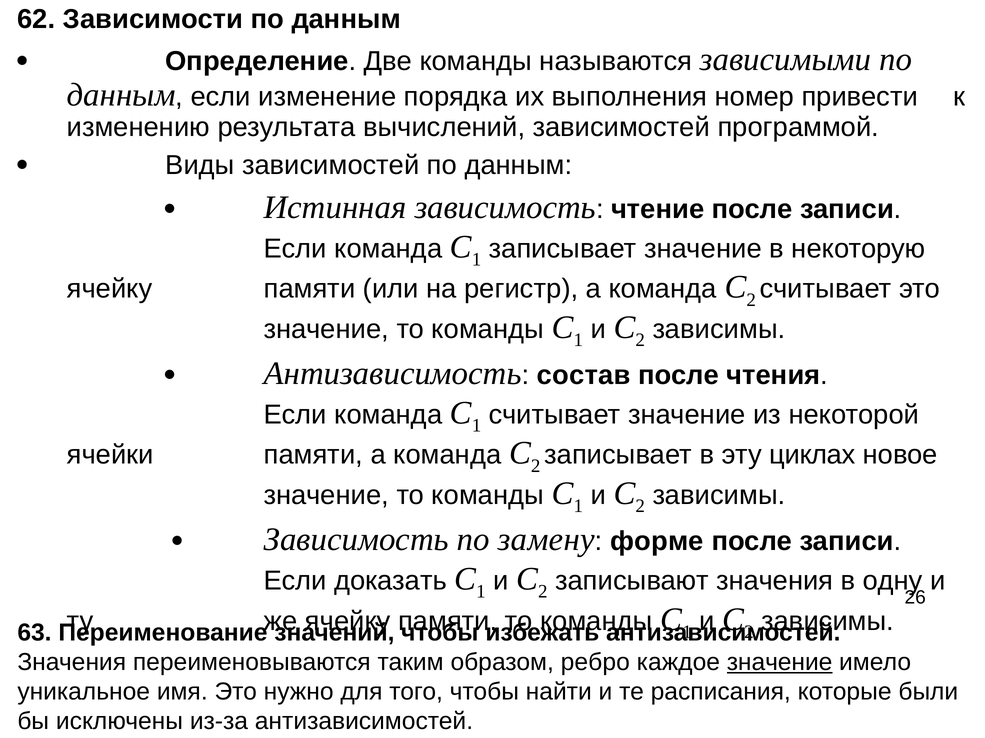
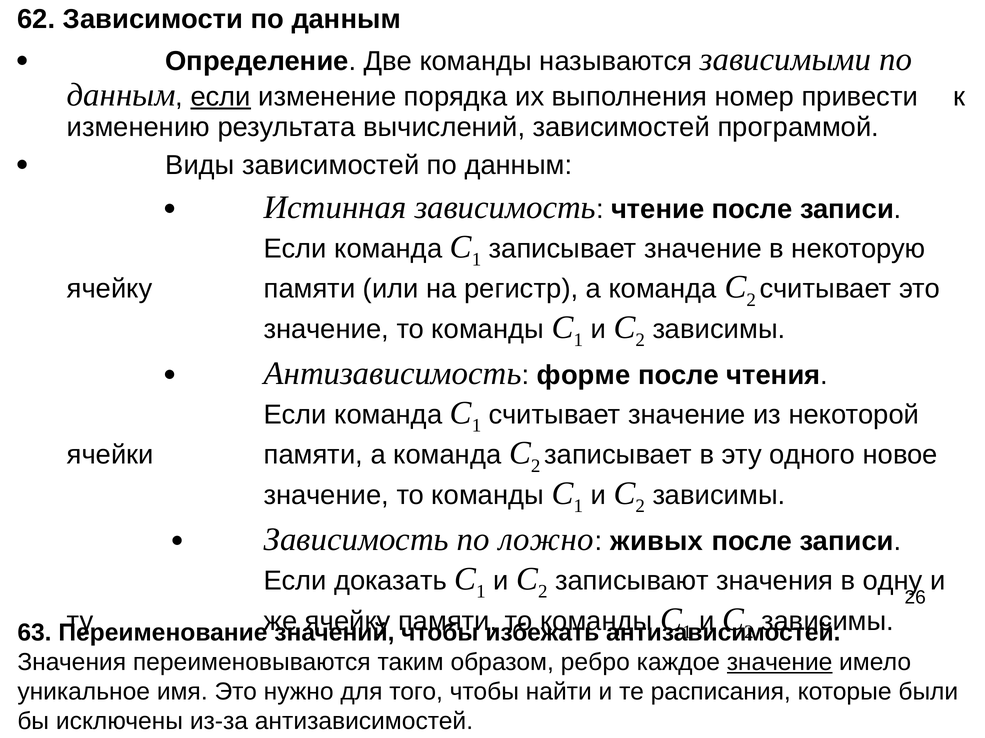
если at (221, 97) underline: none -> present
состав: состав -> форме
циклах: циклах -> одного
замену: замену -> ложно
форме: форме -> живых
